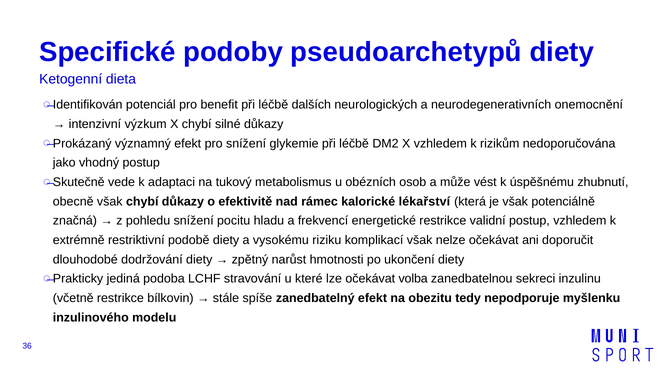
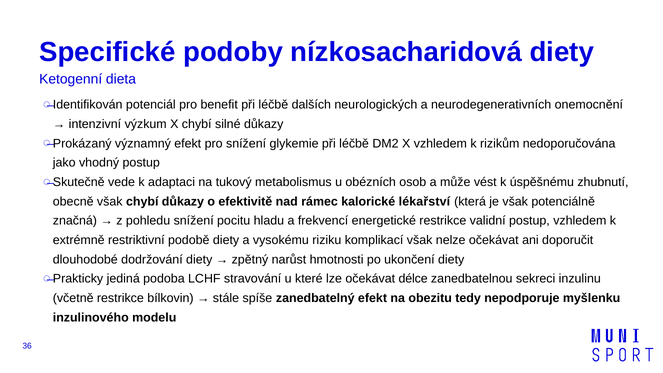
pseudoarchetypů: pseudoarchetypů -> nízkosacharidová
volba: volba -> délce
